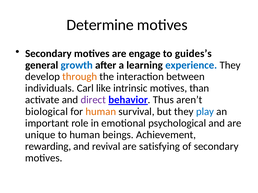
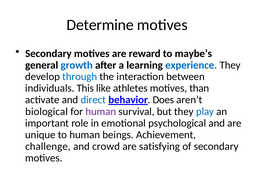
engage: engage -> reward
guides’s: guides’s -> maybe’s
through colour: orange -> blue
Carl: Carl -> This
intrinsic: intrinsic -> athletes
direct colour: purple -> blue
Thus: Thus -> Does
human at (101, 112) colour: orange -> purple
rewarding: rewarding -> challenge
revival: revival -> crowd
